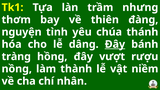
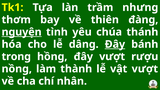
nguyện underline: none -> present
tràng: tràng -> trong
vật niềm: niềm -> vượt
